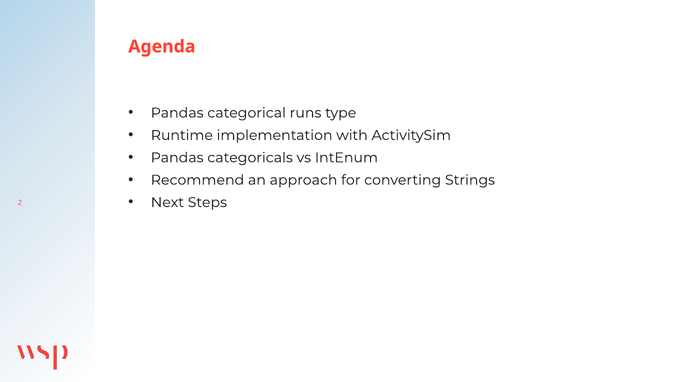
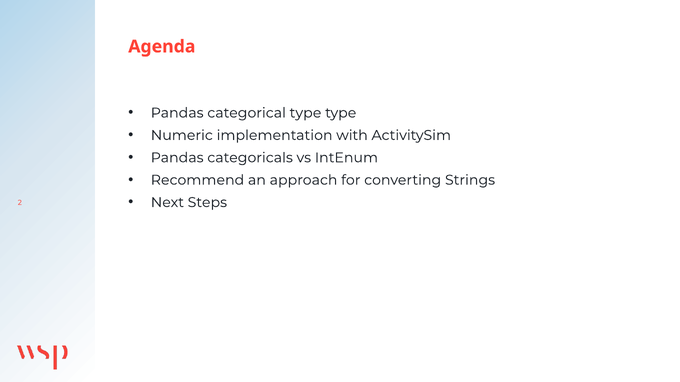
categorical runs: runs -> type
Runtime: Runtime -> Numeric
